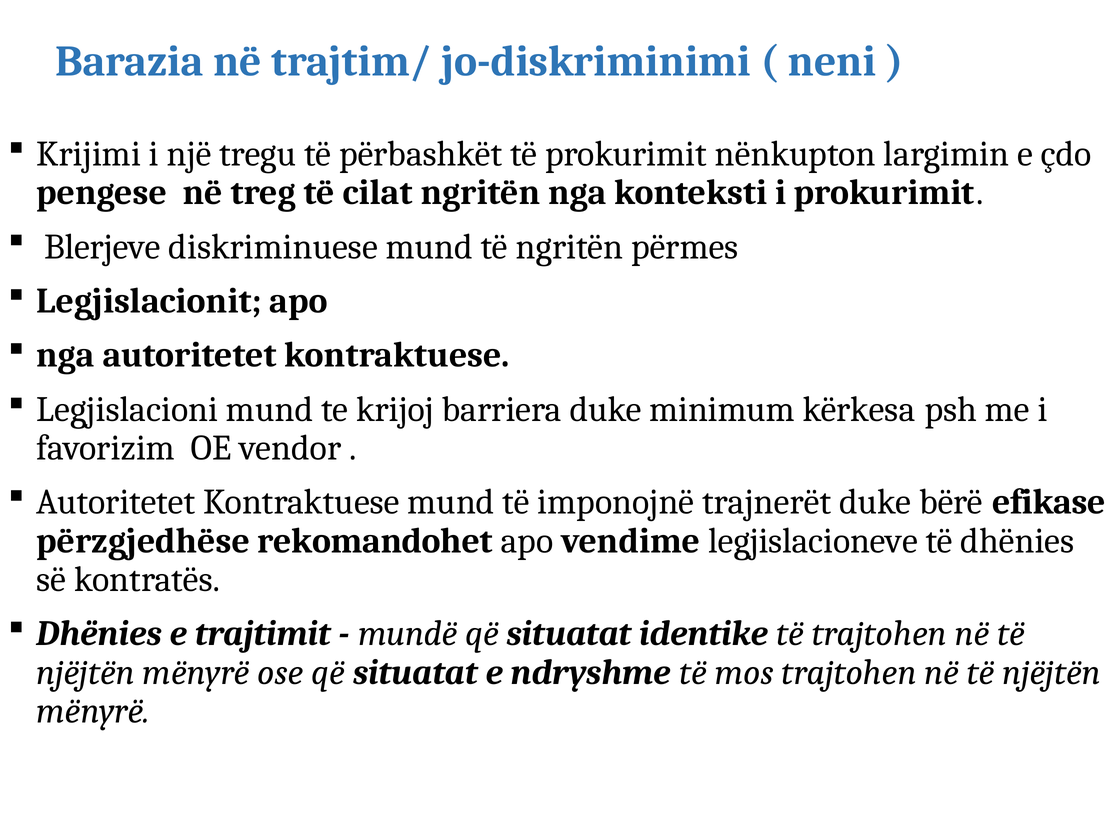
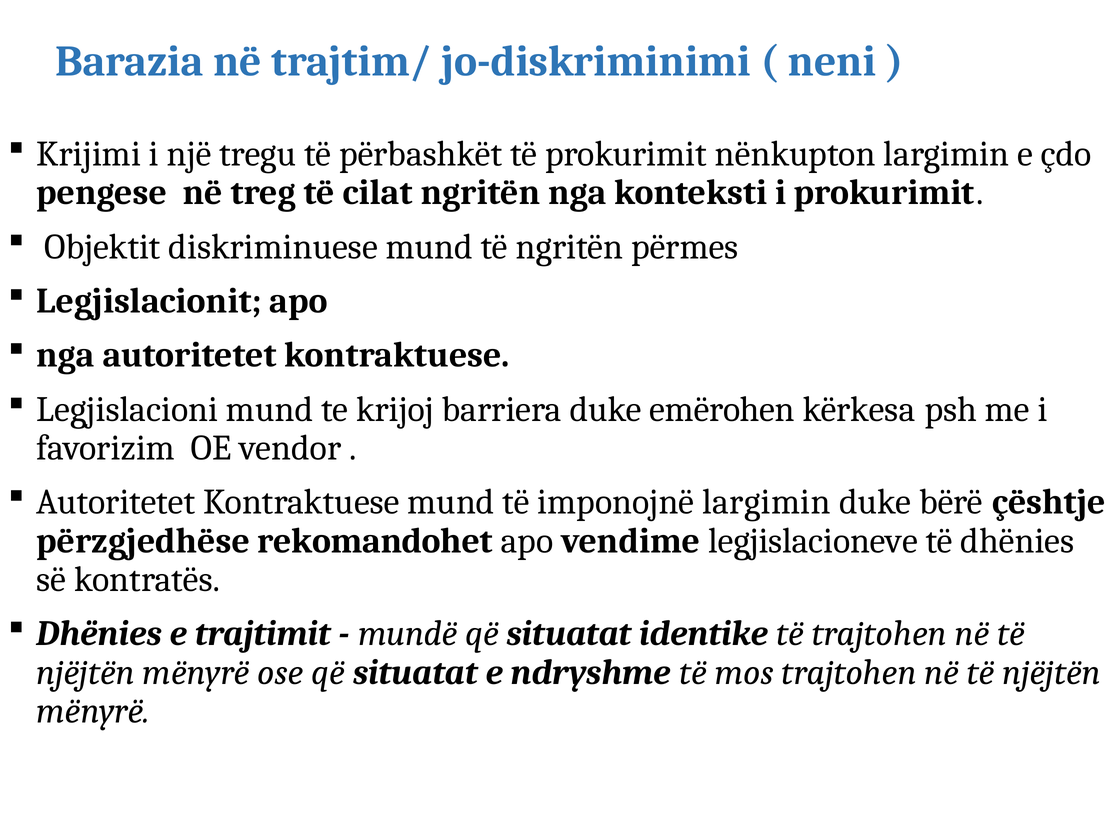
Blerjeve: Blerjeve -> Objektit
minimum: minimum -> emërohen
imponojnë trajnerët: trajnerët -> largimin
efikase: efikase -> çështje
